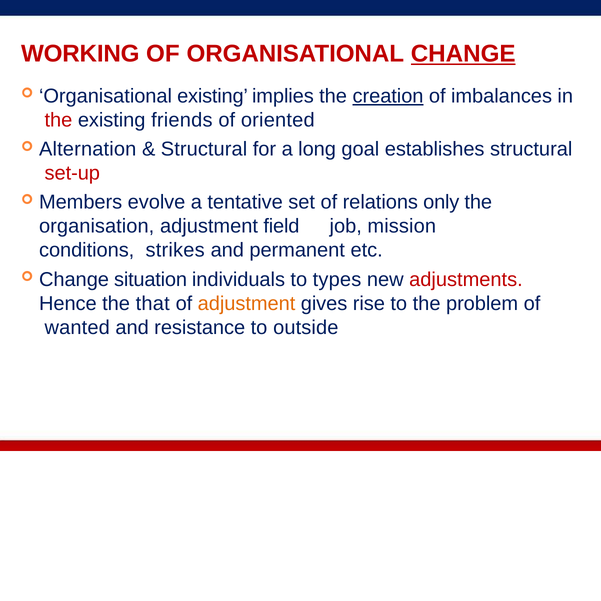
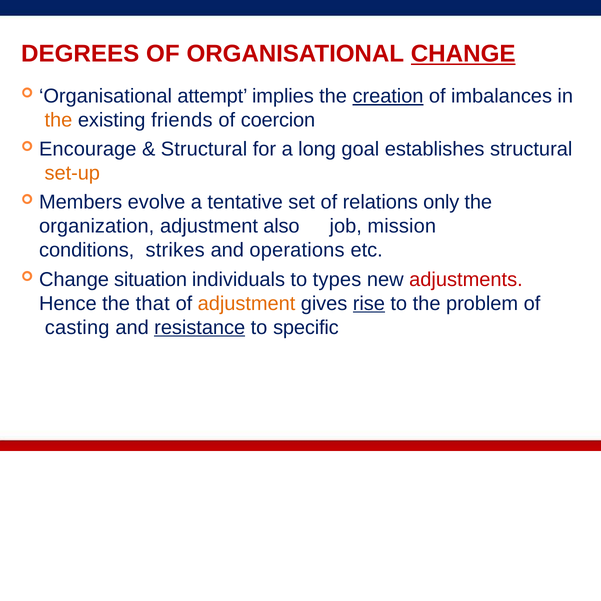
WORKING: WORKING -> DEGREES
Organisational existing: existing -> attempt
the at (58, 120) colour: red -> orange
oriented: oriented -> coercion
Alternation: Alternation -> Encourage
set-up colour: red -> orange
organisation: organisation -> organization
field: field -> also
permanent: permanent -> operations
rise underline: none -> present
wanted: wanted -> casting
resistance underline: none -> present
outside: outside -> specific
